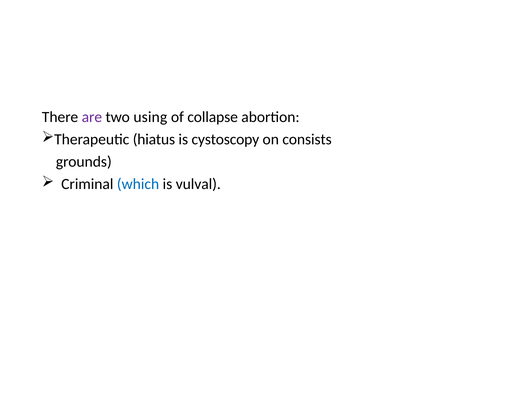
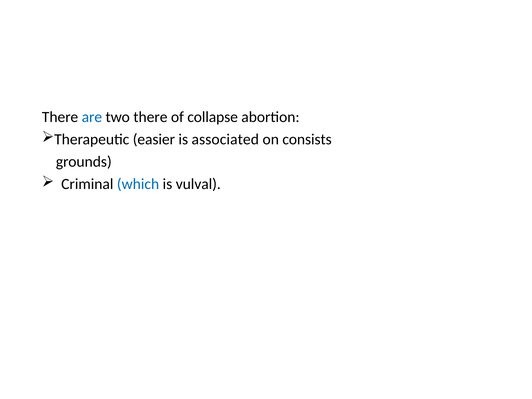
are colour: purple -> blue
two using: using -> there
hiatus: hiatus -> easier
cystoscopy: cystoscopy -> associated
